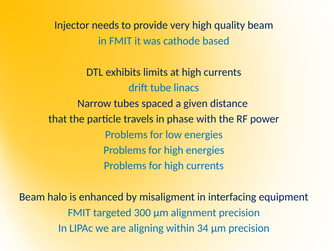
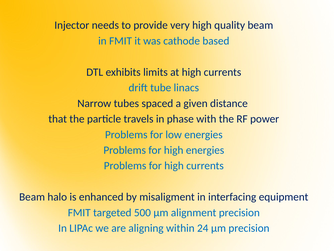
300: 300 -> 500
34: 34 -> 24
